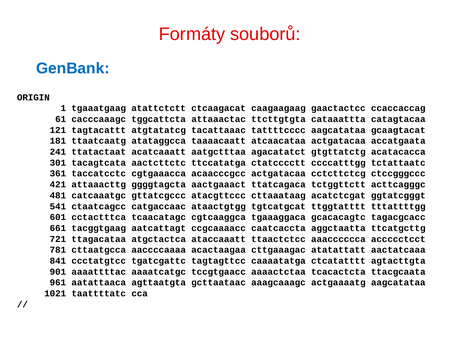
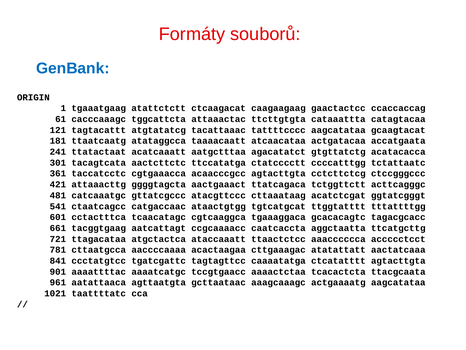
acaacccgcc actgatacaa: actgatacaa -> agtacttgta
